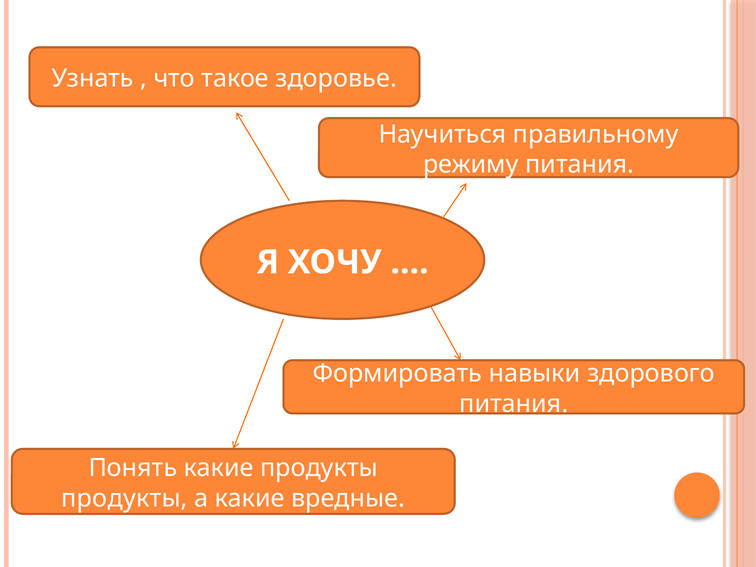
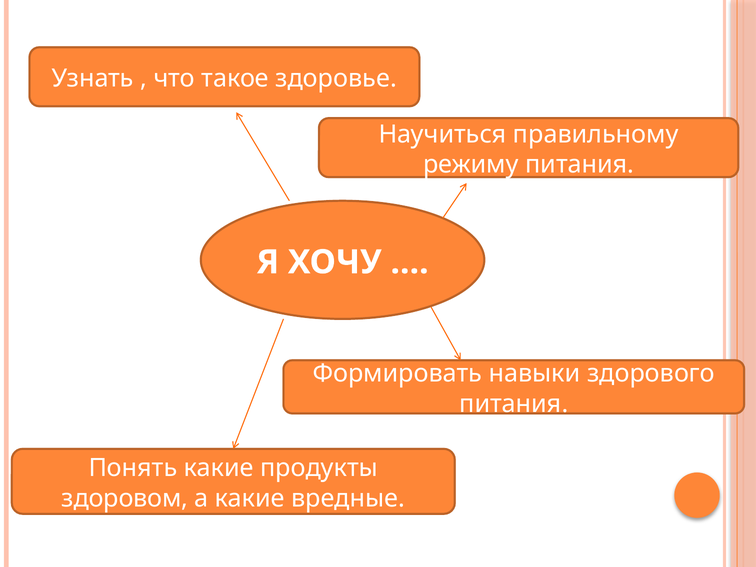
продукты at (125, 498): продукты -> здоровом
